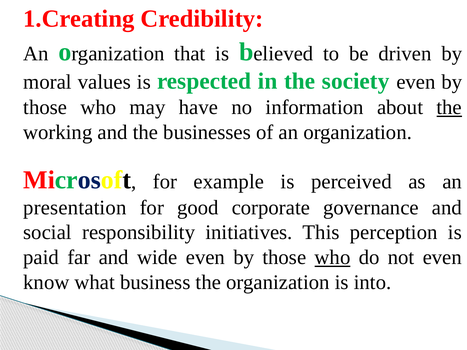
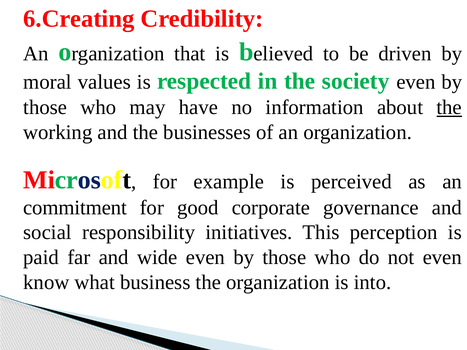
1.Creating: 1.Creating -> 6.Creating
presentation: presentation -> commitment
who at (333, 258) underline: present -> none
